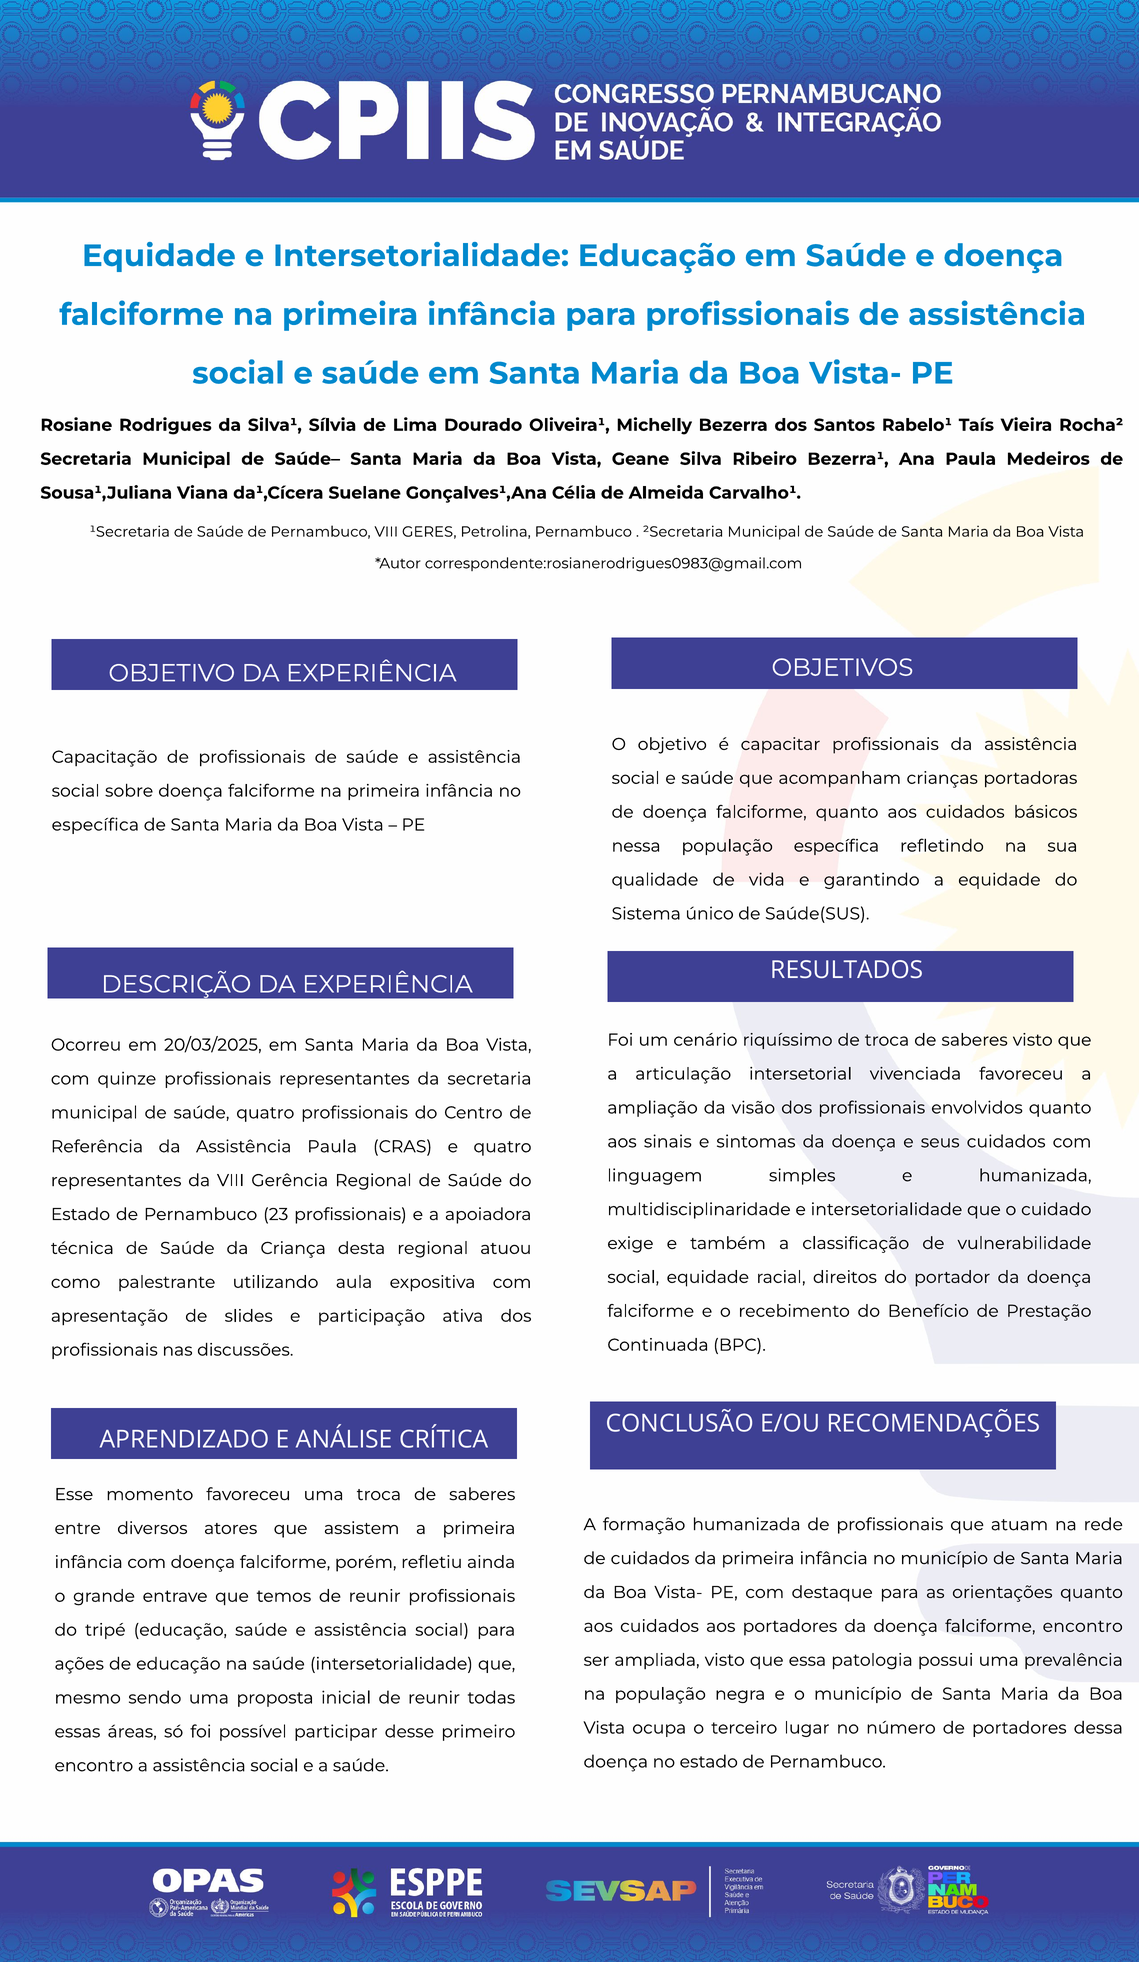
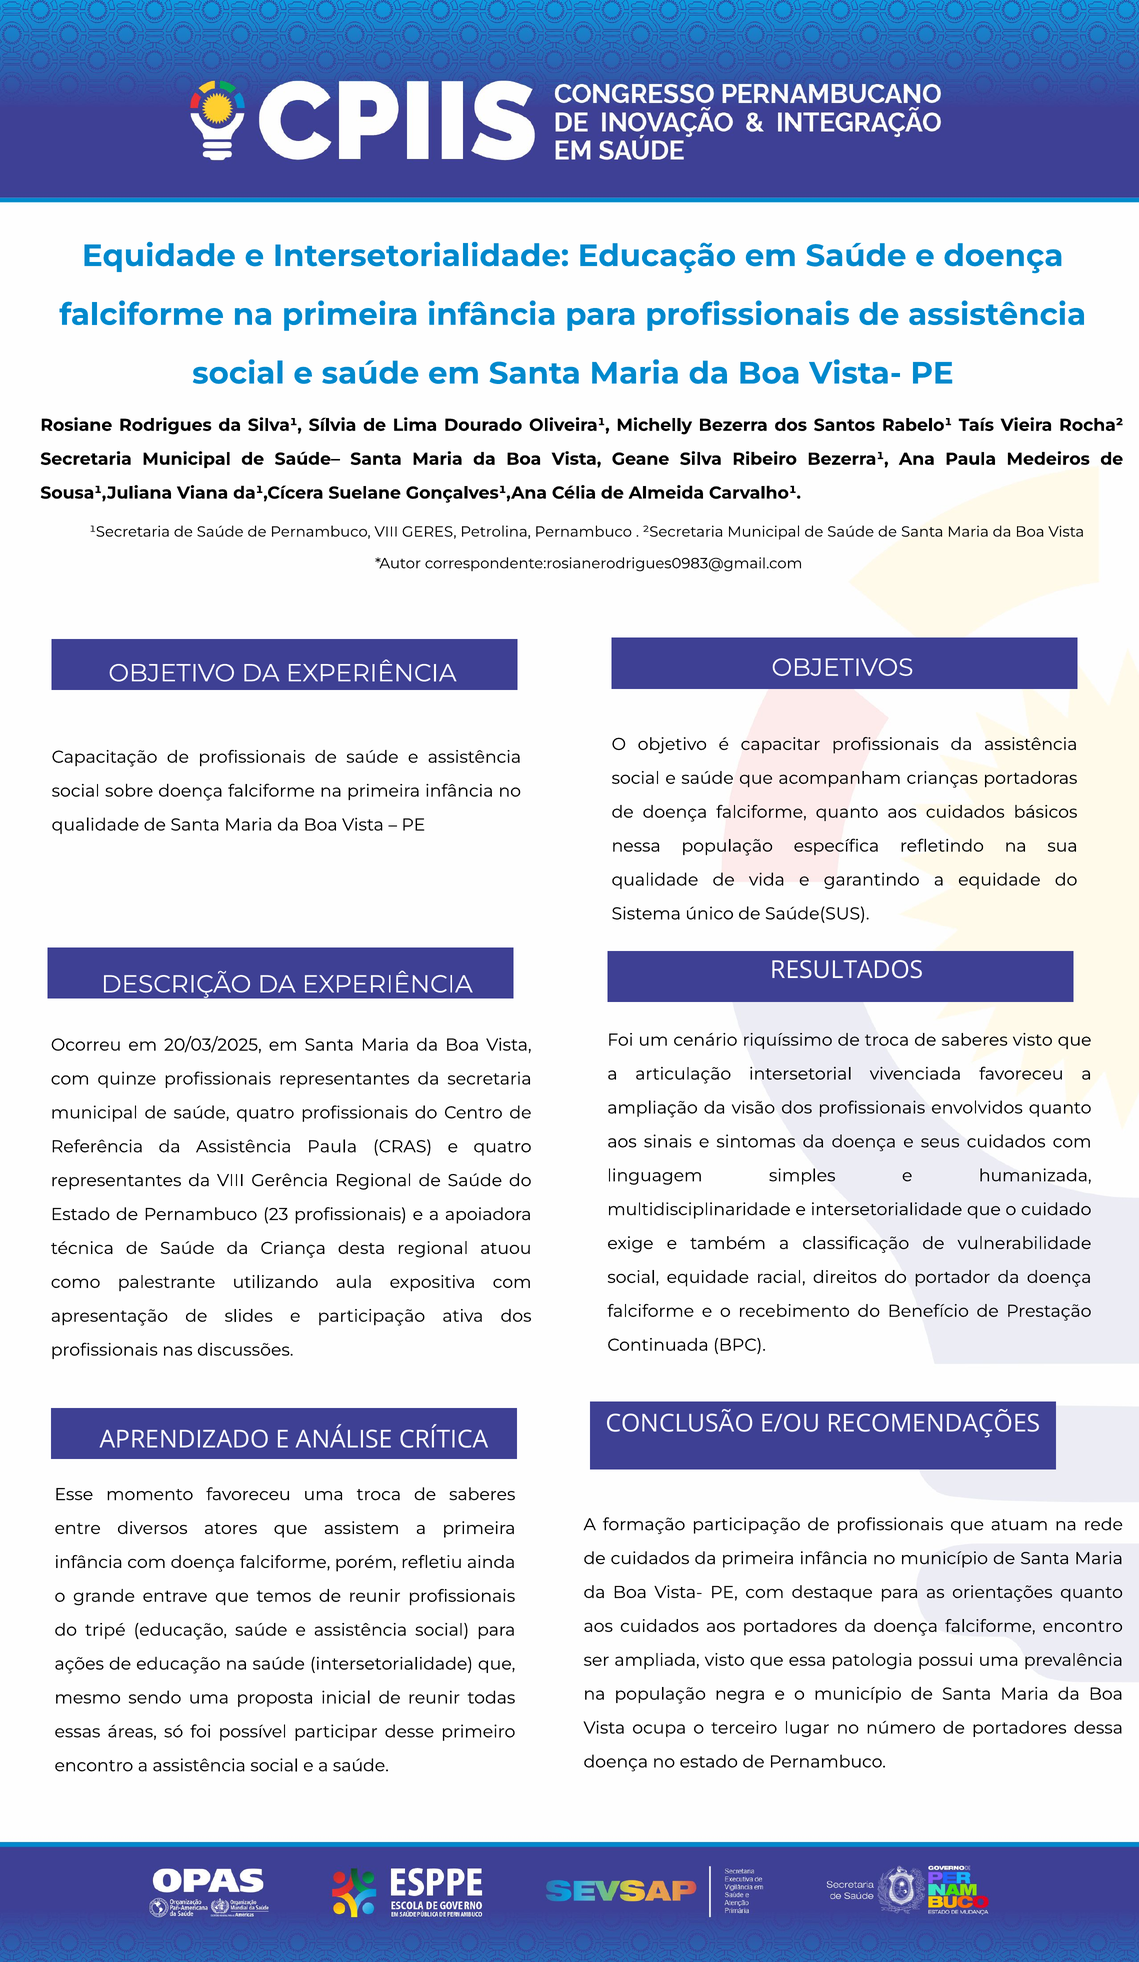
específica at (95, 825): específica -> qualidade
formação humanizada: humanizada -> participação
